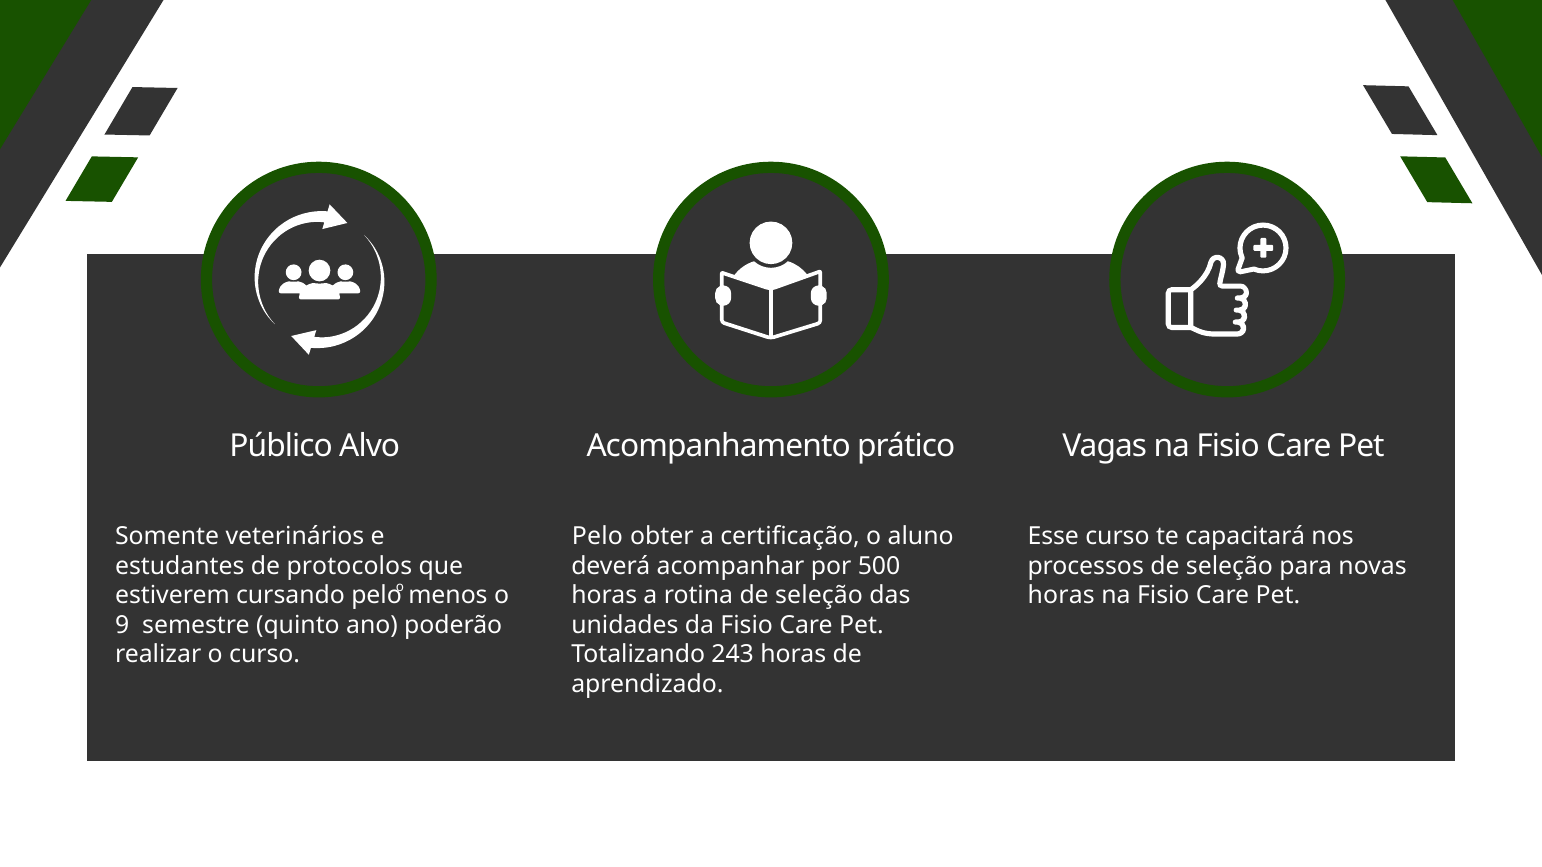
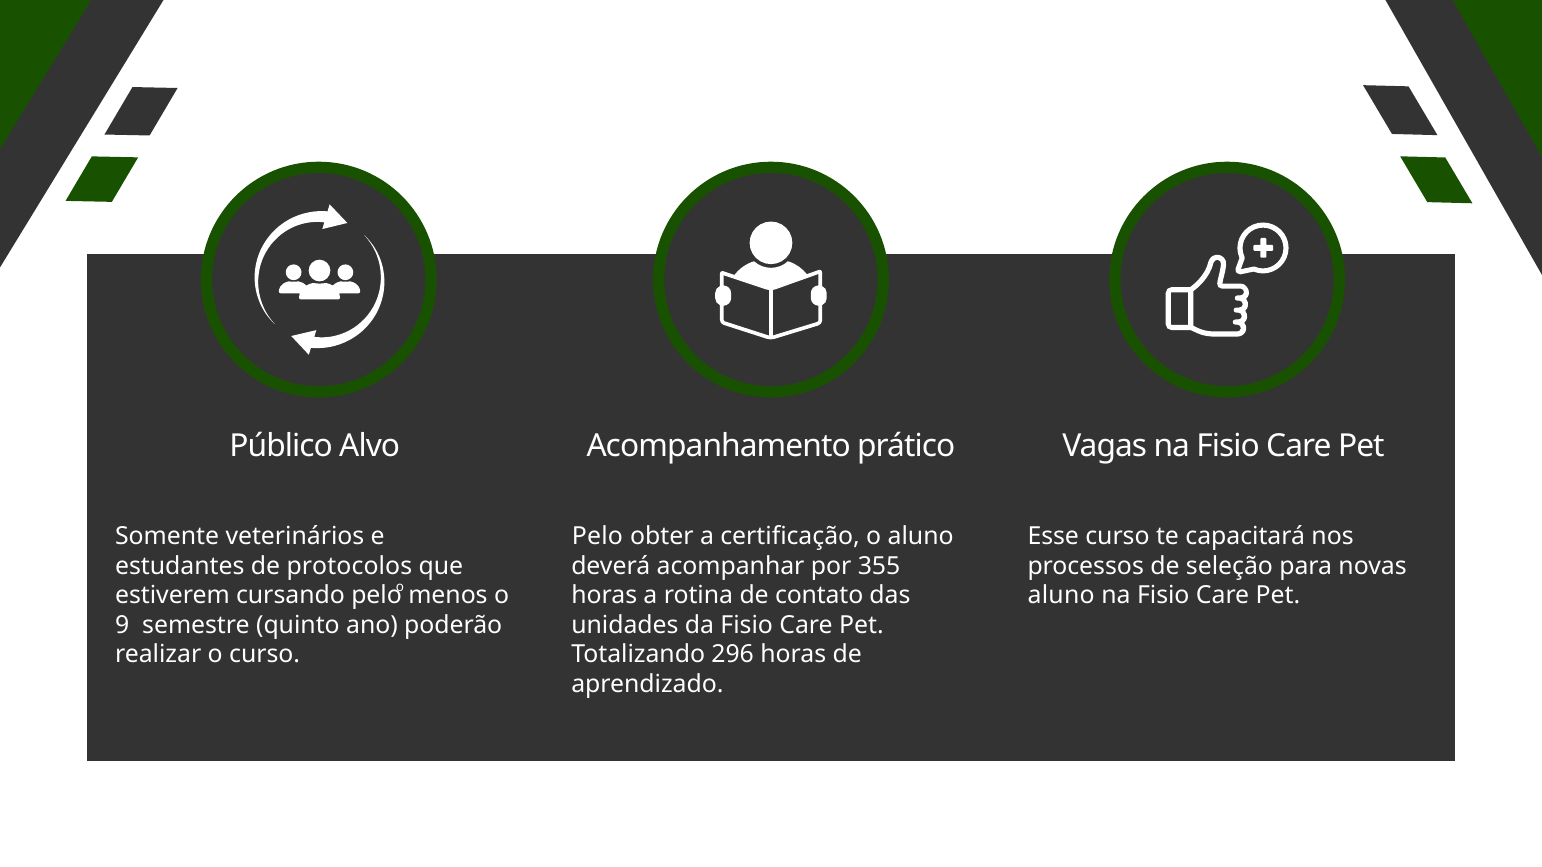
500: 500 -> 355
rotina de seleção: seleção -> contato
horas at (1061, 596): horas -> aluno
243: 243 -> 296
